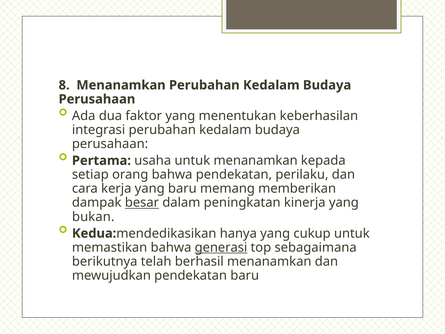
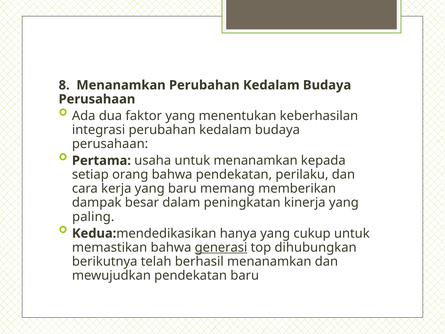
besar underline: present -> none
bukan: bukan -> paling
sebagaimana: sebagaimana -> dihubungkan
